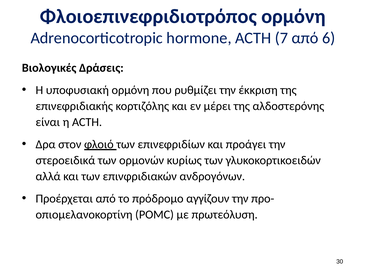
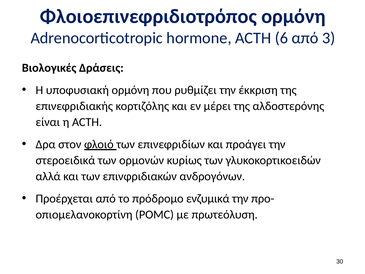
7: 7 -> 6
6: 6 -> 3
αγγίζουν: αγγίζουν -> ενζυμικά
